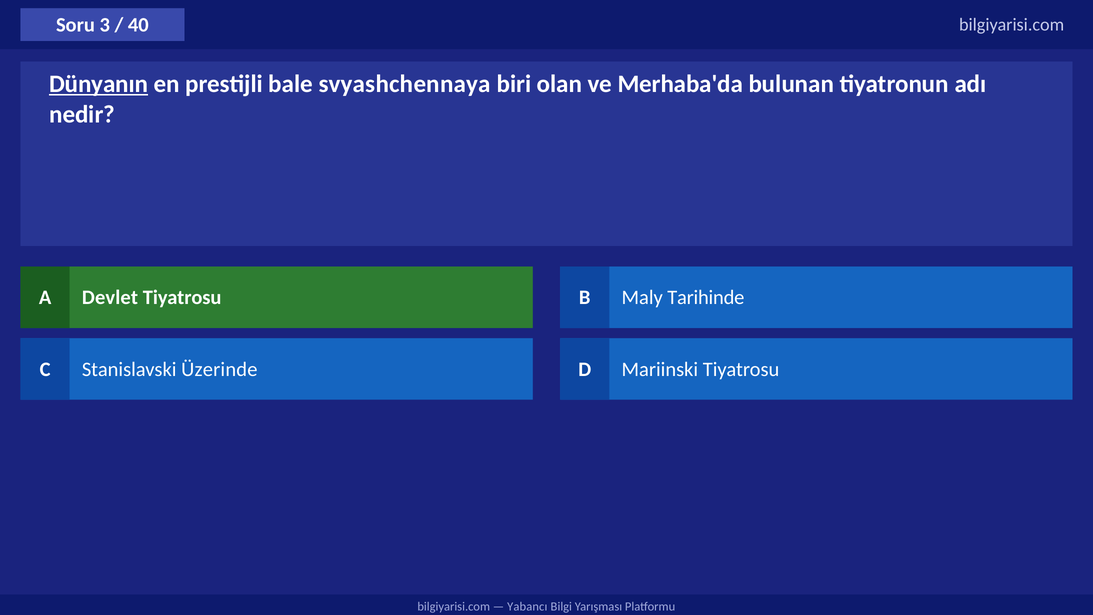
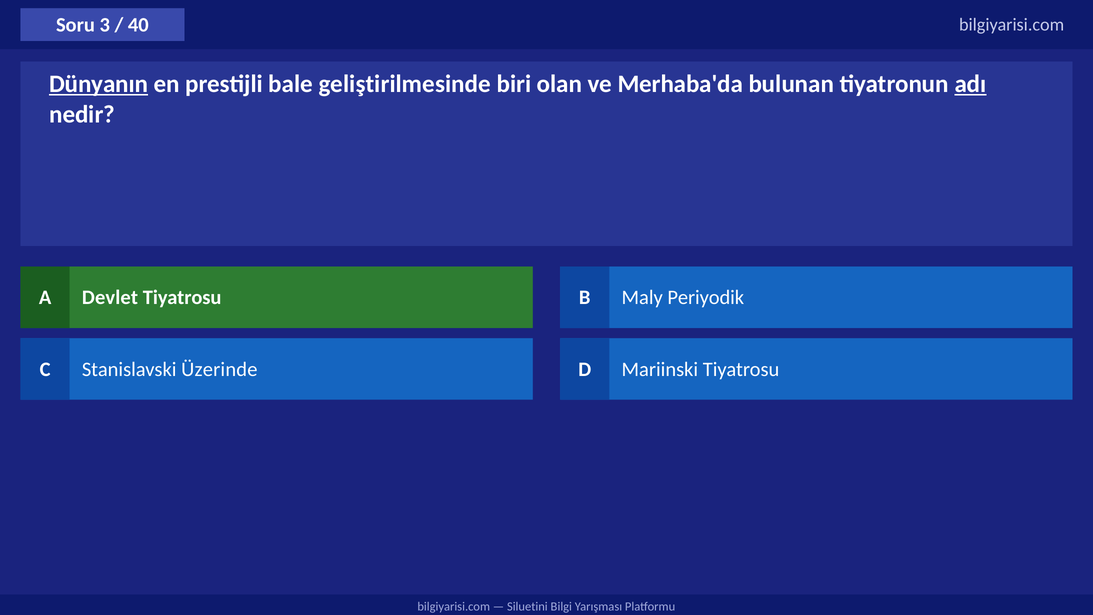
svyashchennaya: svyashchennaya -> geliştirilmesinde
adı underline: none -> present
Tarihinde: Tarihinde -> Periyodik
Yabancı: Yabancı -> Siluetini
